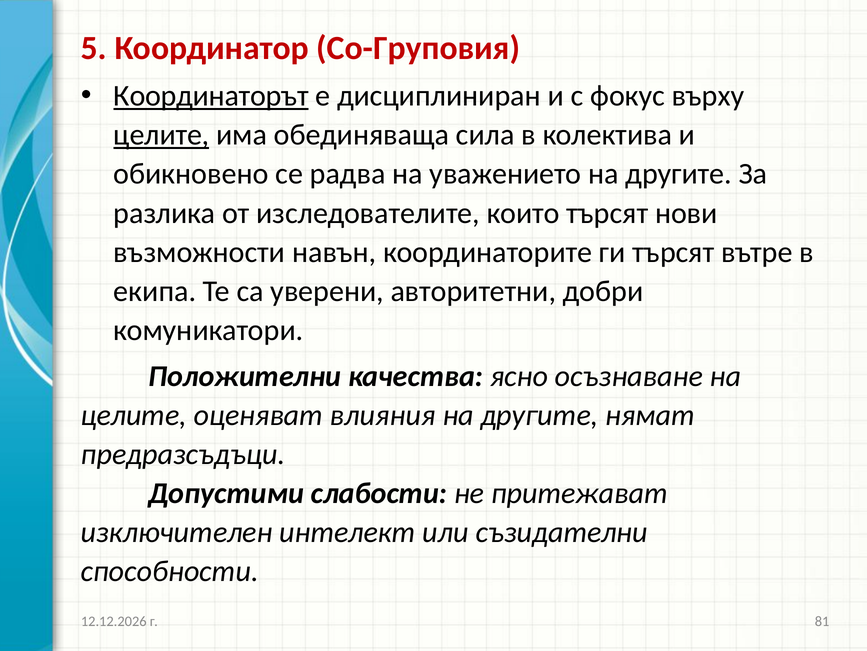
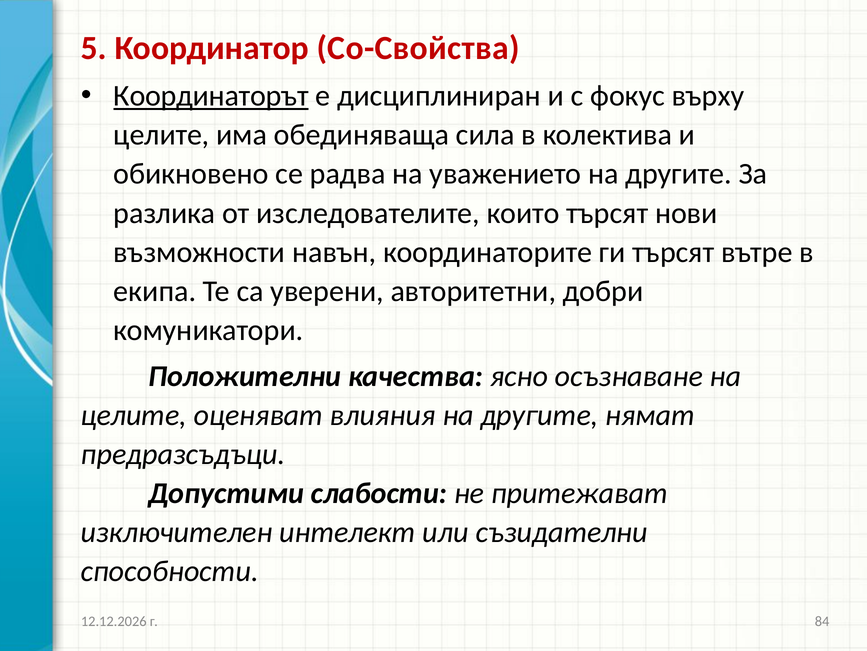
Co-Груповия: Co-Груповия -> Co-Свойства
целите at (161, 135) underline: present -> none
81: 81 -> 84
